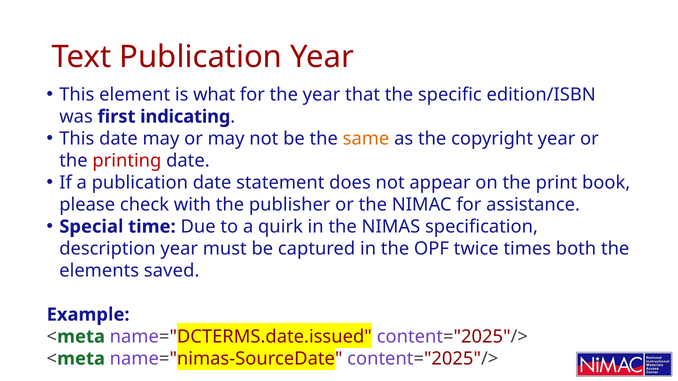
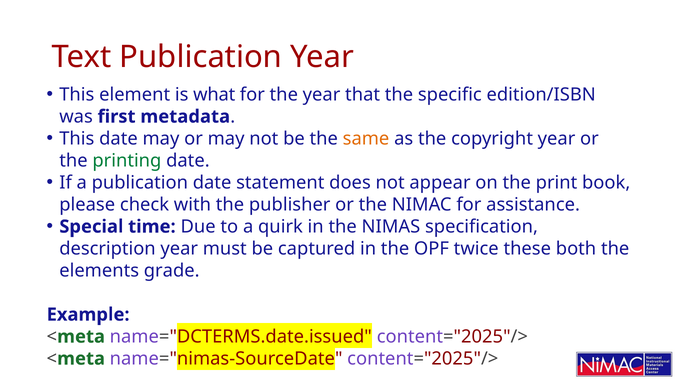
indicating: indicating -> metadata
printing colour: red -> green
times: times -> these
saved: saved -> grade
